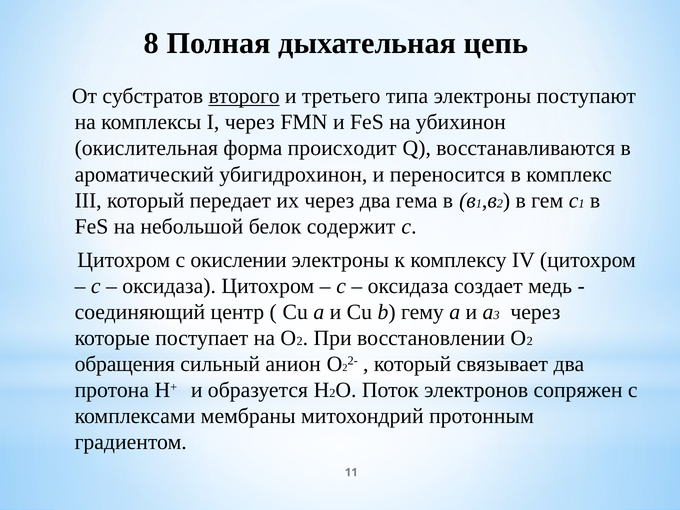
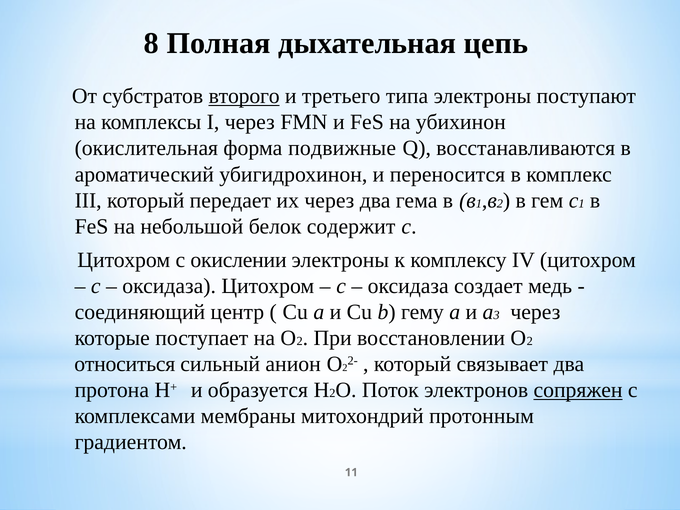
происходит: происходит -> подвижные
обращения: обращения -> относиться
сопряжен underline: none -> present
